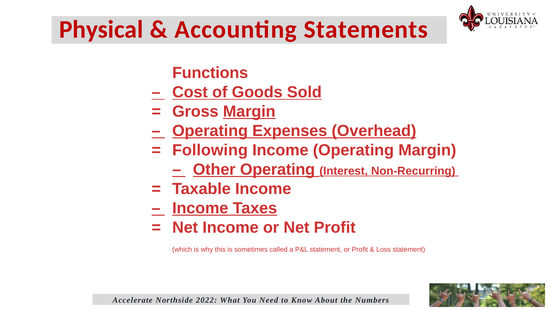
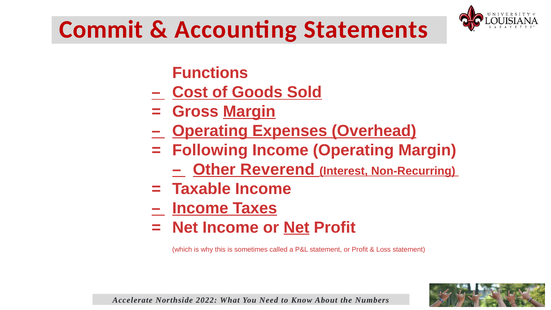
Physical: Physical -> Commit
Other Operating: Operating -> Reverend
Net at (296, 227) underline: none -> present
